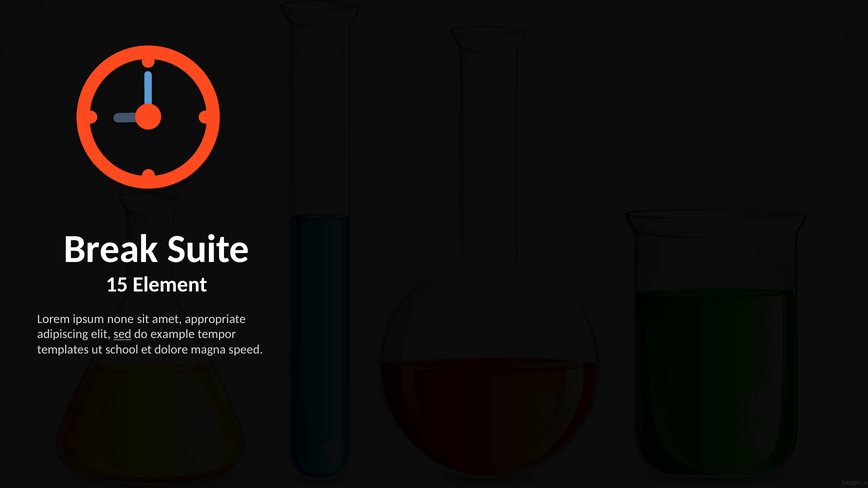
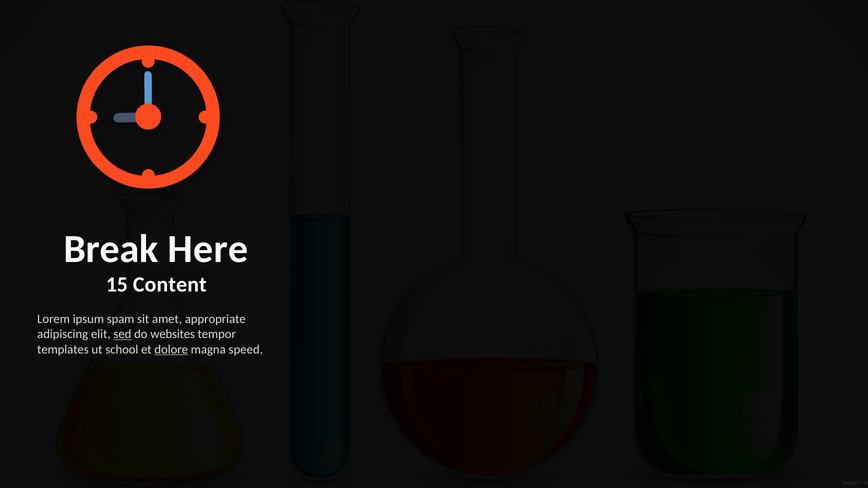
Suite: Suite -> Here
Element: Element -> Content
none: none -> spam
example: example -> websites
dolore underline: none -> present
